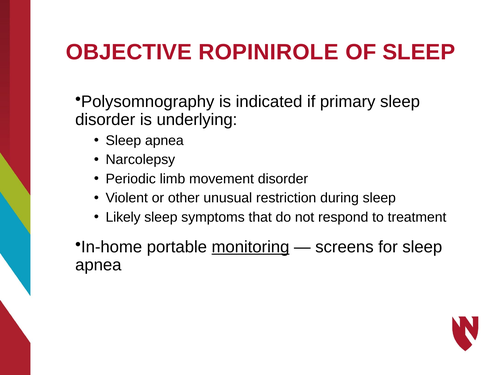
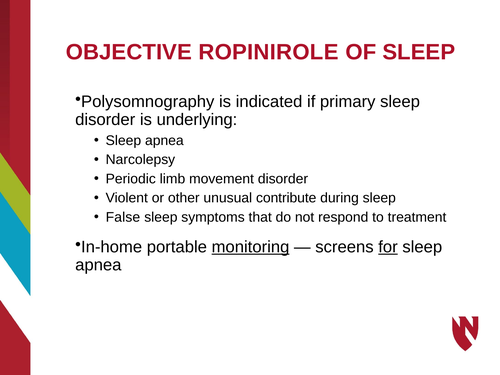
restriction: restriction -> contribute
Likely: Likely -> False
for underline: none -> present
